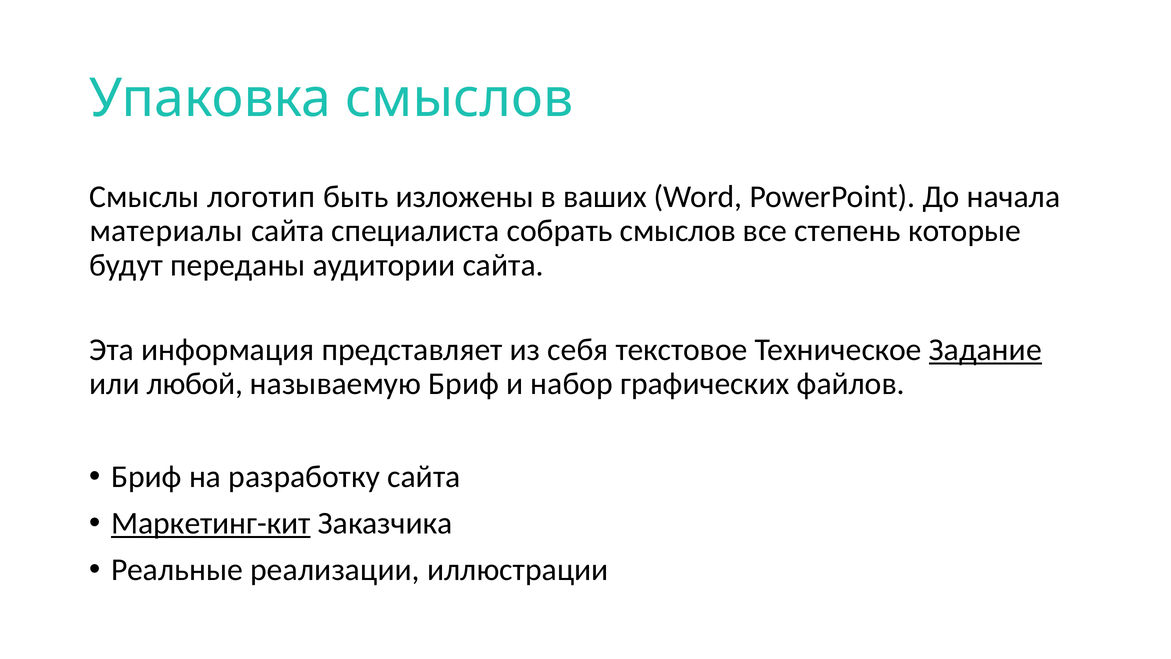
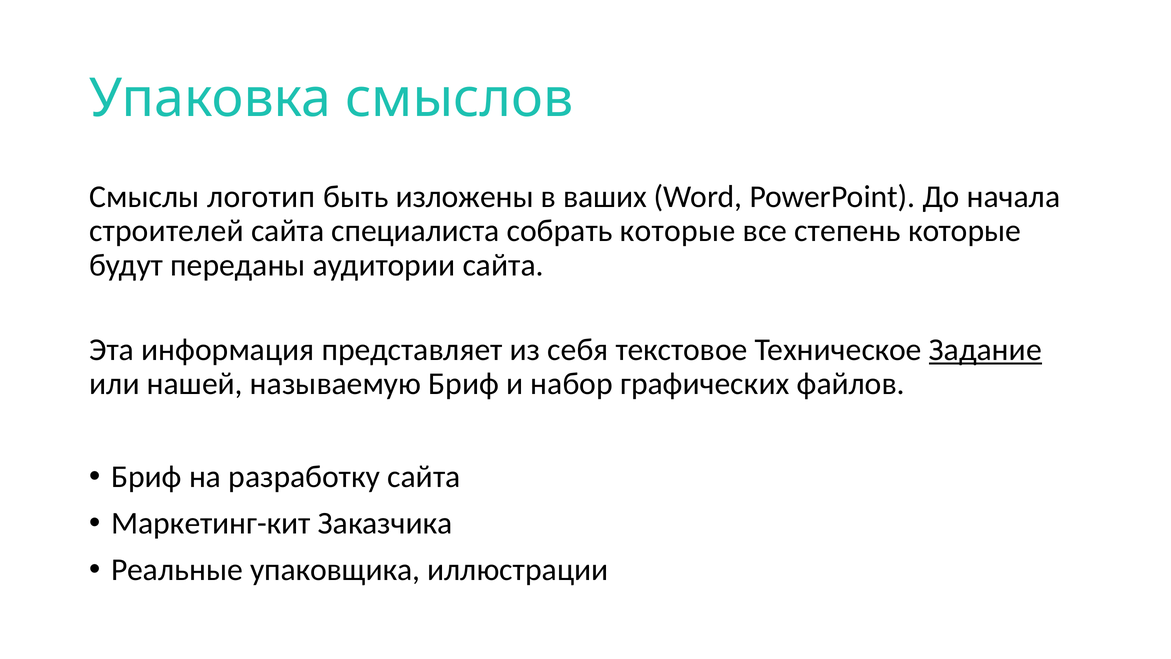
материалы: материалы -> строителей
собрать смыслов: смыслов -> которые
любой: любой -> нашей
Маркетинг-кит underline: present -> none
реализации: реализации -> упаковщика
